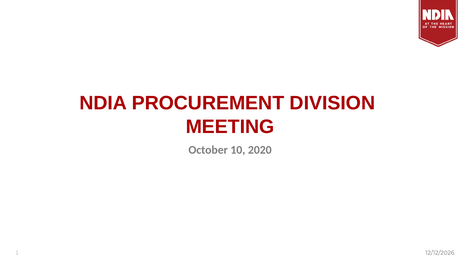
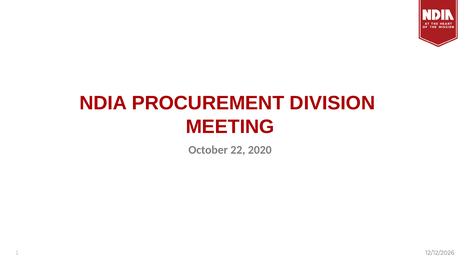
10: 10 -> 22
